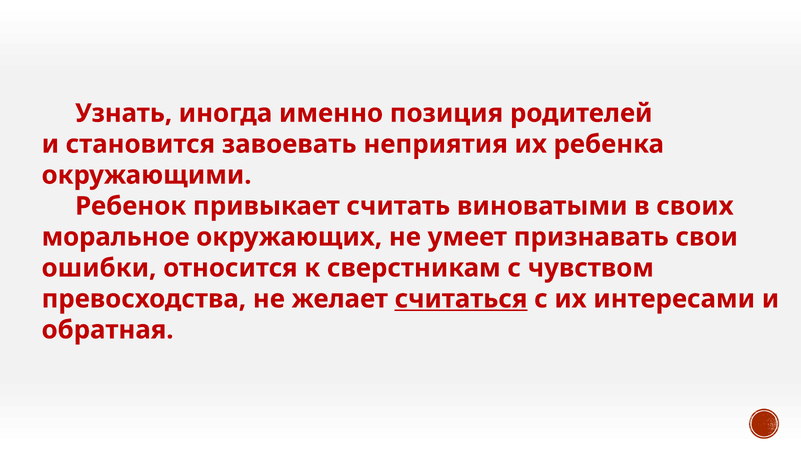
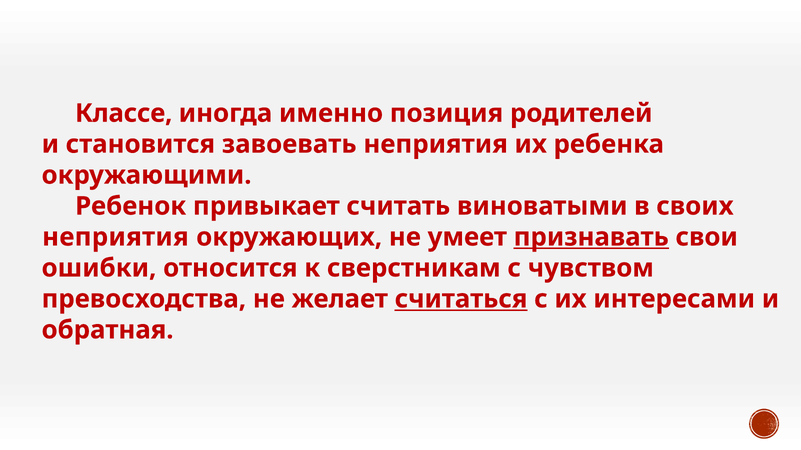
Узнать: Узнать -> Классе
моральное at (116, 237): моральное -> неприятия
признавать underline: none -> present
